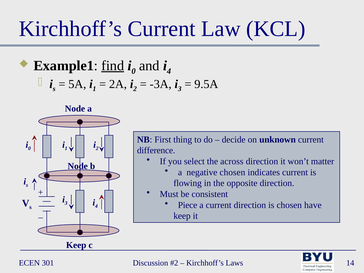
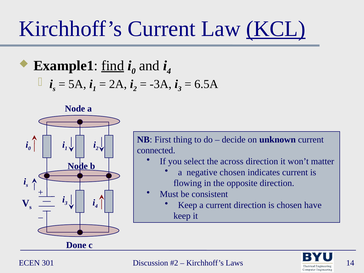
KCL underline: none -> present
9.5A: 9.5A -> 6.5A
difference: difference -> connected
Piece at (188, 205): Piece -> Keep
Keep at (76, 245): Keep -> Done
